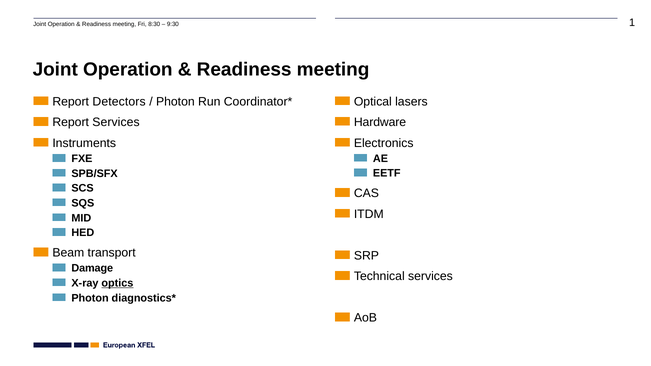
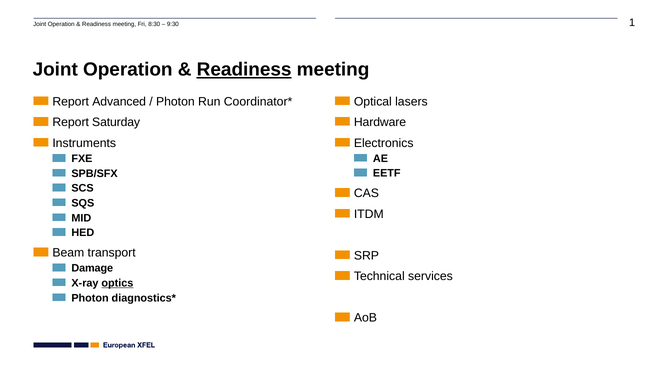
Readiness at (244, 70) underline: none -> present
Detectors: Detectors -> Advanced
Report Services: Services -> Saturday
